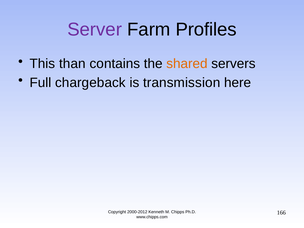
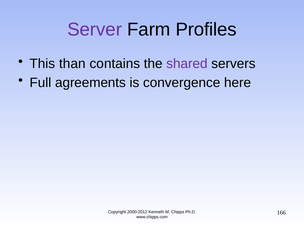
shared colour: orange -> purple
chargeback: chargeback -> agreements
transmission: transmission -> convergence
